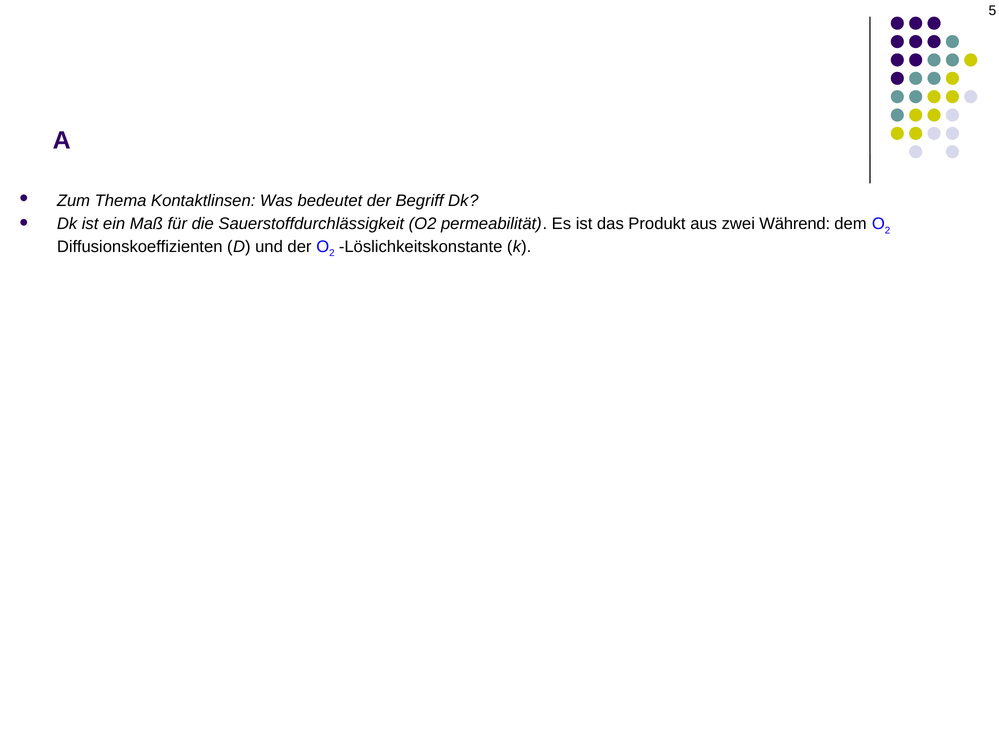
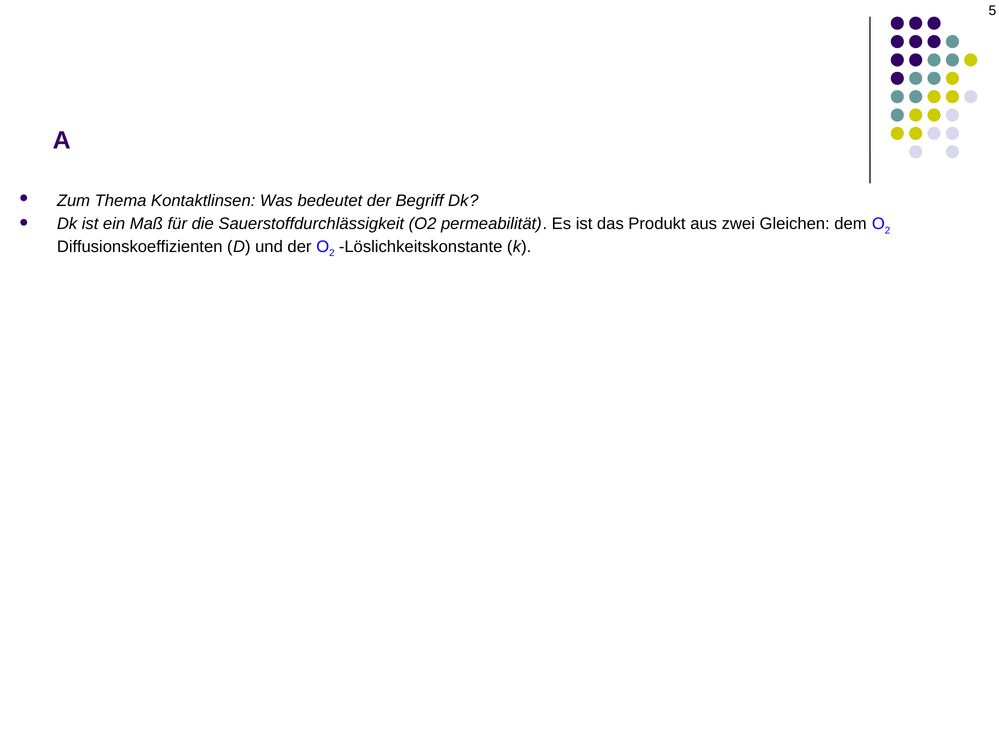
Während: Während -> Gleichen
